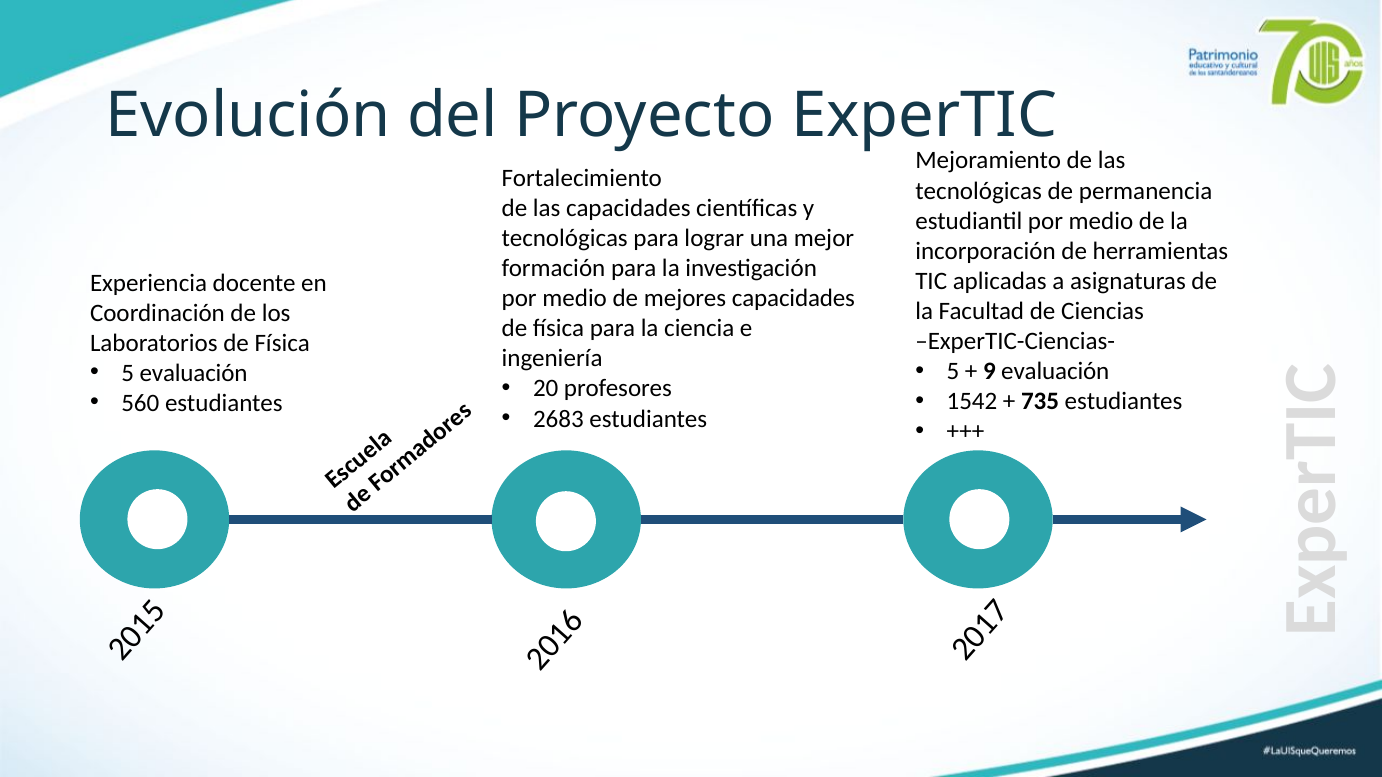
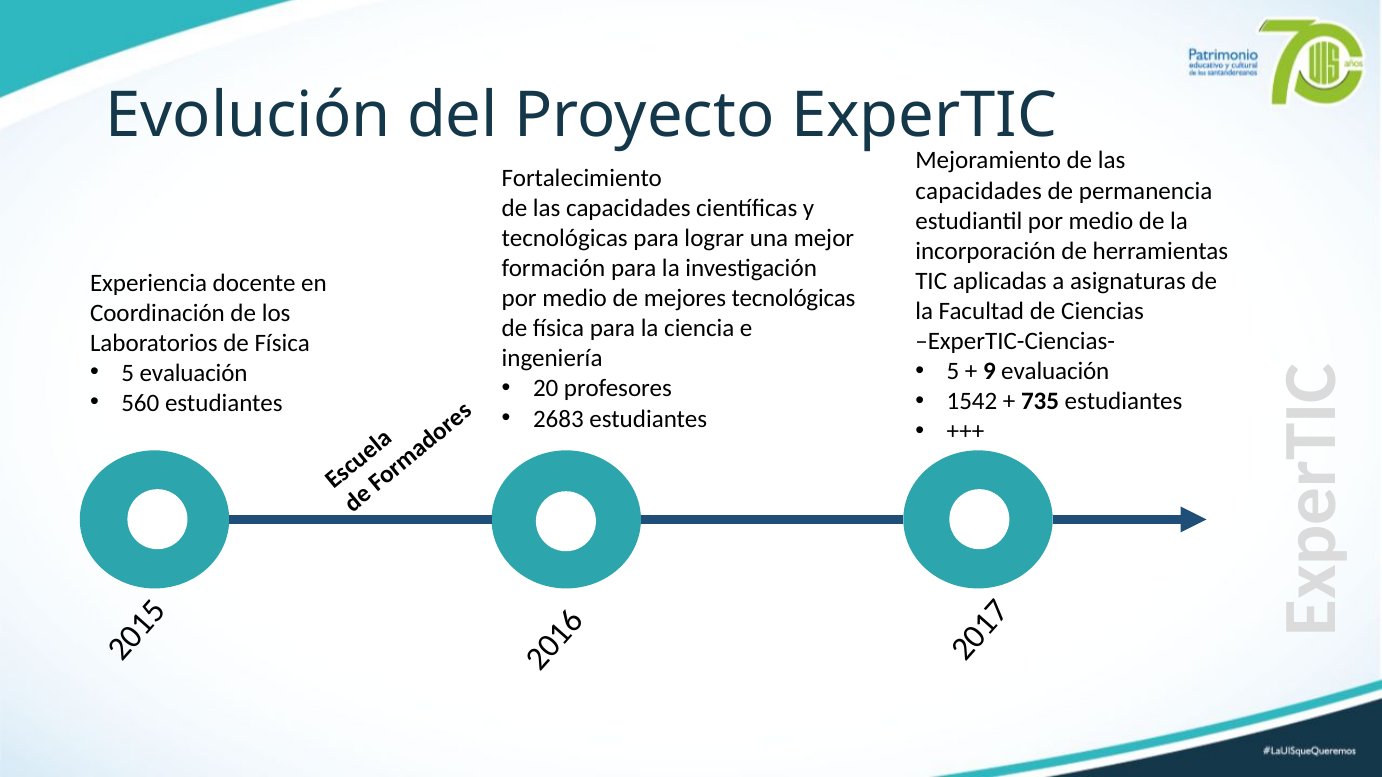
tecnológicas at (979, 191): tecnológicas -> capacidades
mejores capacidades: capacidades -> tecnológicas
